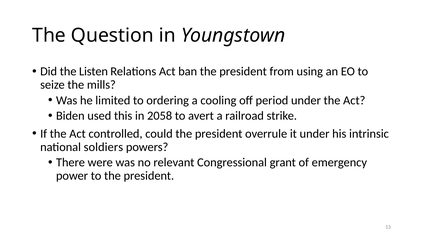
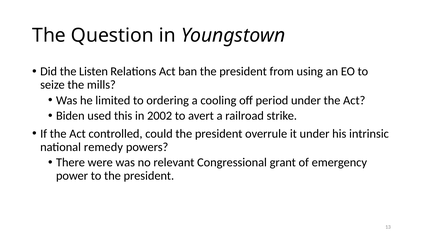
2058: 2058 -> 2002
soldiers: soldiers -> remedy
